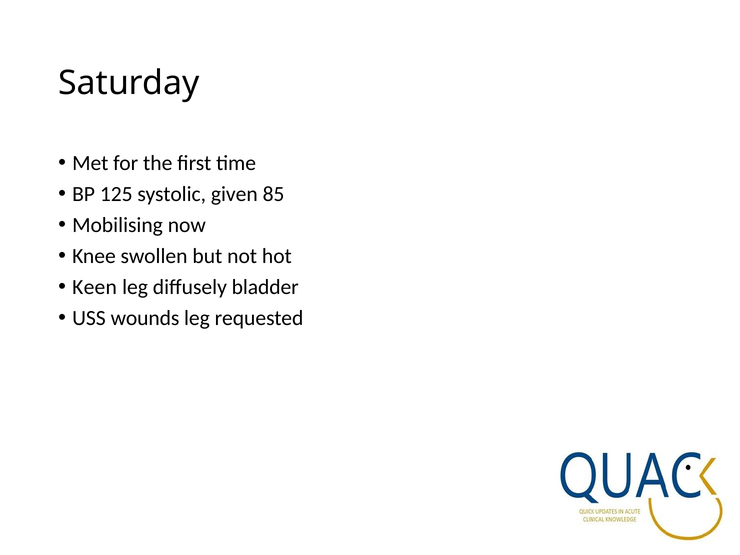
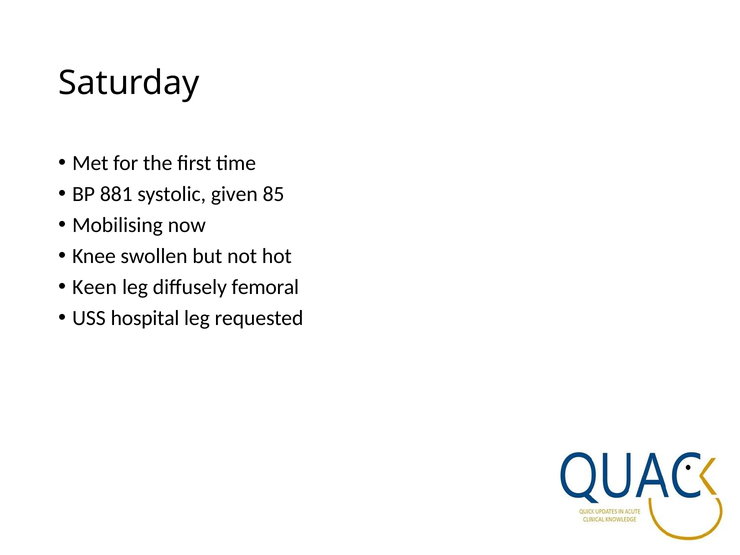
125: 125 -> 881
bladder: bladder -> femoral
wounds: wounds -> hospital
